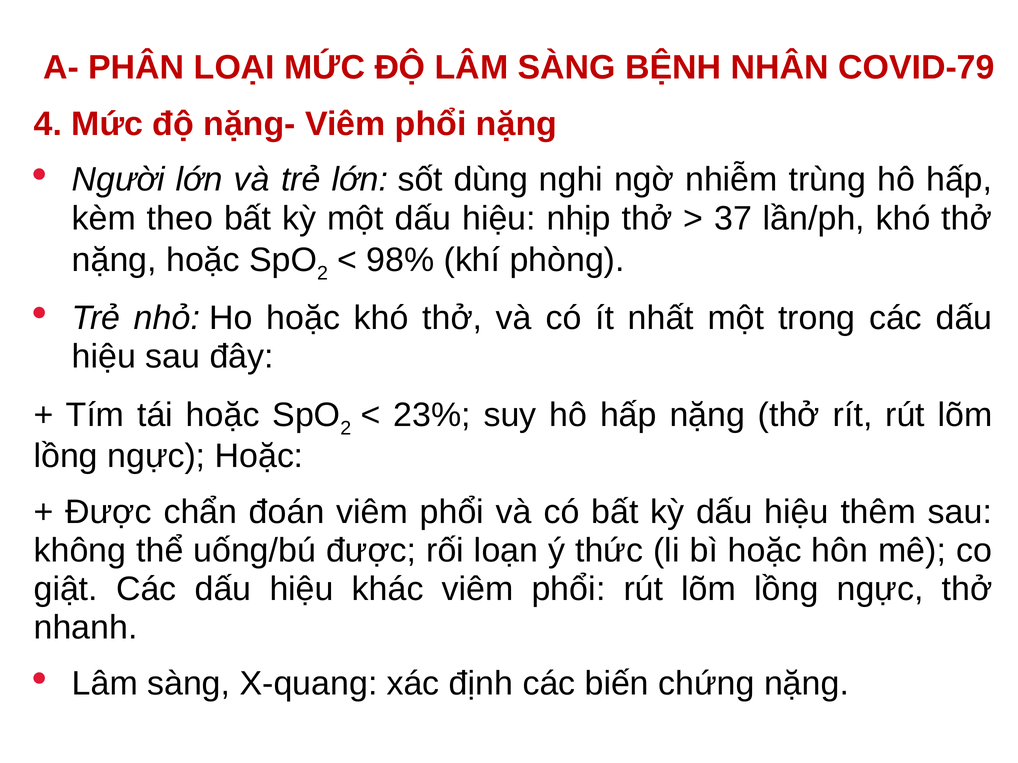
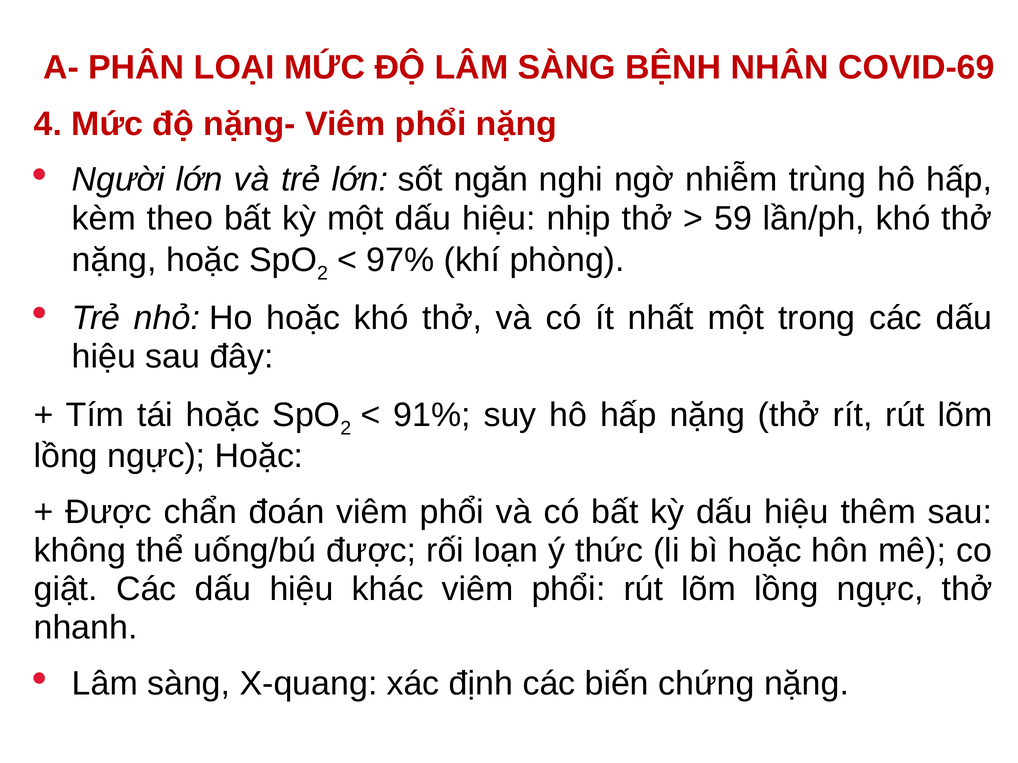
COVID-79: COVID-79 -> COVID-69
dùng: dùng -> ngăn
37: 37 -> 59
98%: 98% -> 97%
23%: 23% -> 91%
